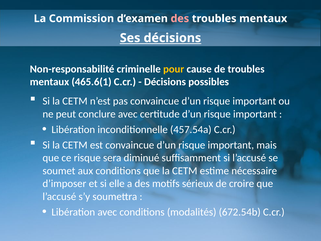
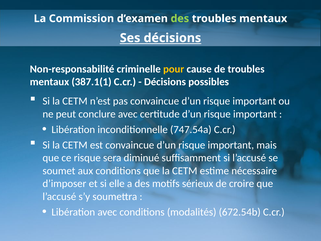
des at (180, 19) colour: pink -> light green
465.6(1: 465.6(1 -> 387.1(1
457.54a: 457.54a -> 747.54a
